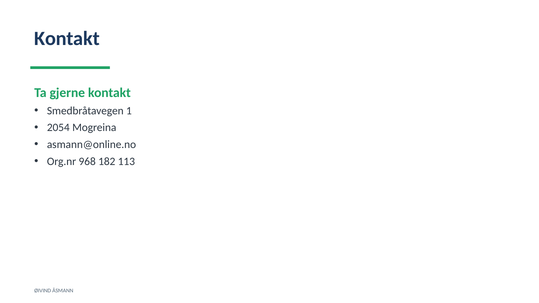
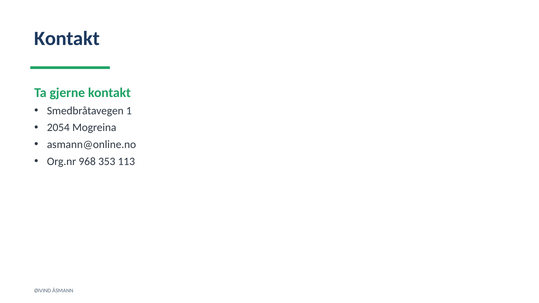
182: 182 -> 353
